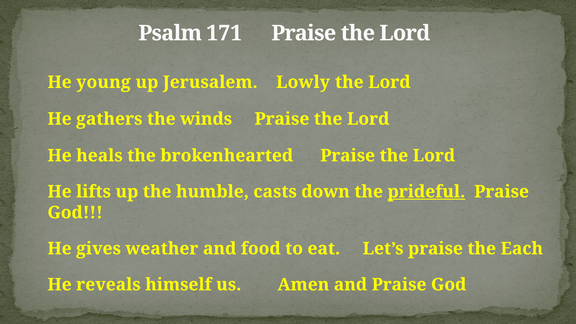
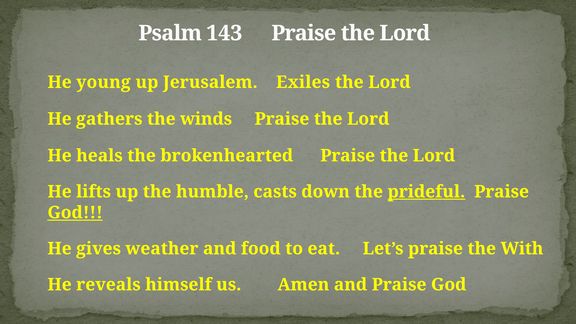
171: 171 -> 143
Lowly: Lowly -> Exiles
God at (75, 213) underline: none -> present
Each: Each -> With
